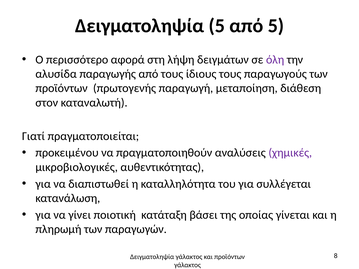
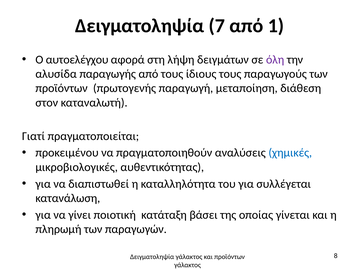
Δειγματοληψία 5: 5 -> 7
από 5: 5 -> 1
περισσότερο: περισσότερο -> αυτοελέγχου
χημικές colour: purple -> blue
